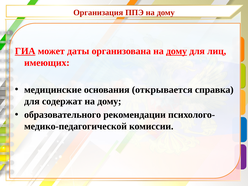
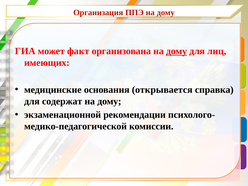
ГИА underline: present -> none
даты: даты -> факт
образовательного: образовательного -> экзаменационной
